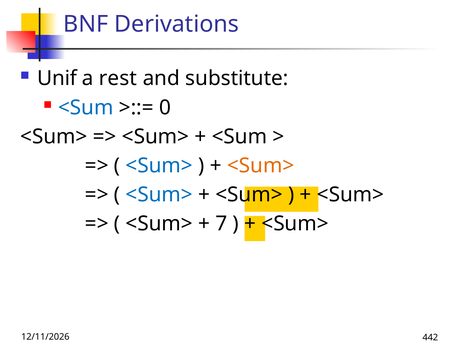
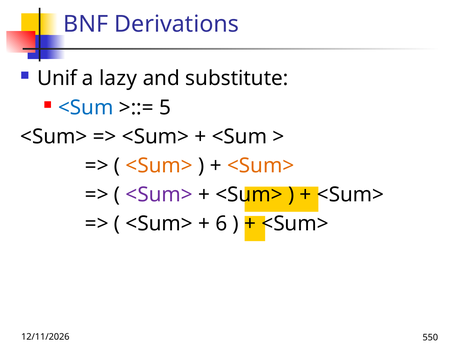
rest: rest -> lazy
0: 0 -> 5
<Sum> at (159, 165) colour: blue -> orange
<Sum> at (159, 194) colour: blue -> purple
7: 7 -> 6
442: 442 -> 550
